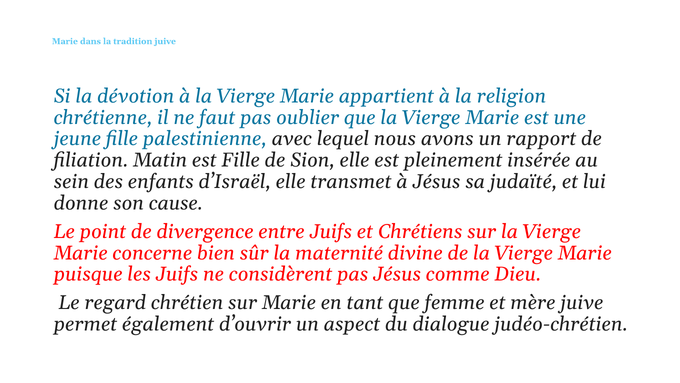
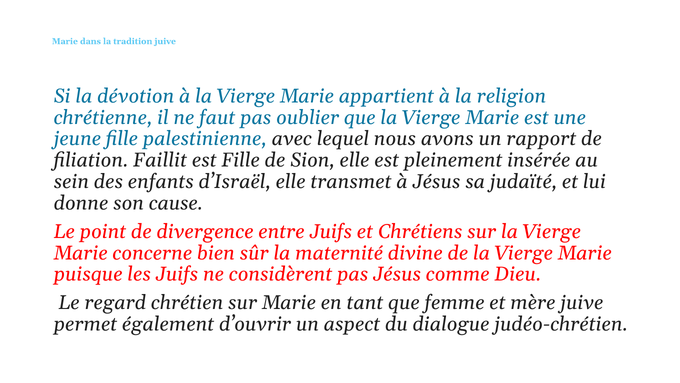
Matin: Matin -> Faillit
